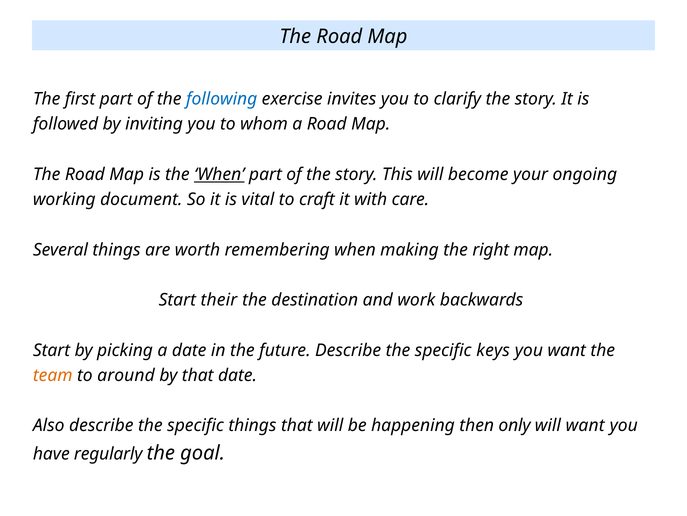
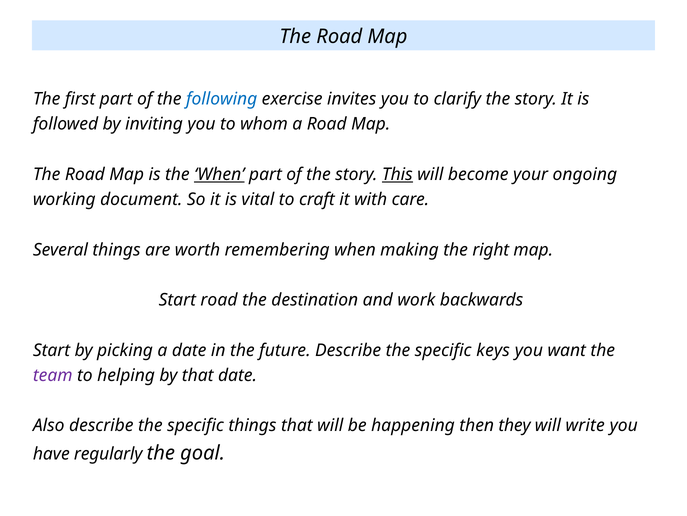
This underline: none -> present
Start their: their -> road
team colour: orange -> purple
around: around -> helping
only: only -> they
will want: want -> write
